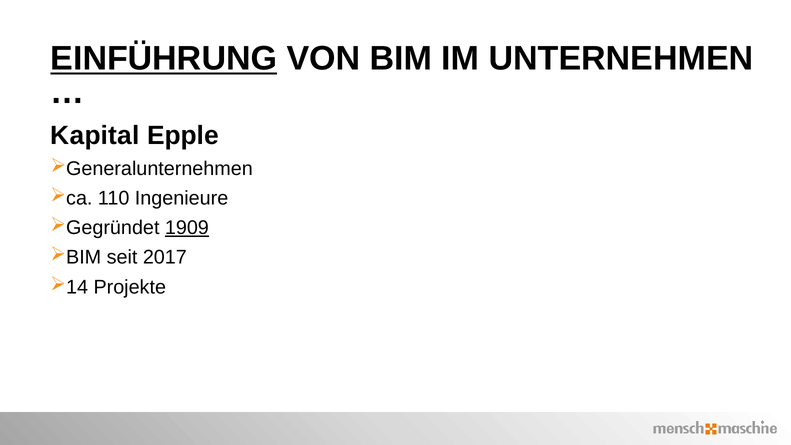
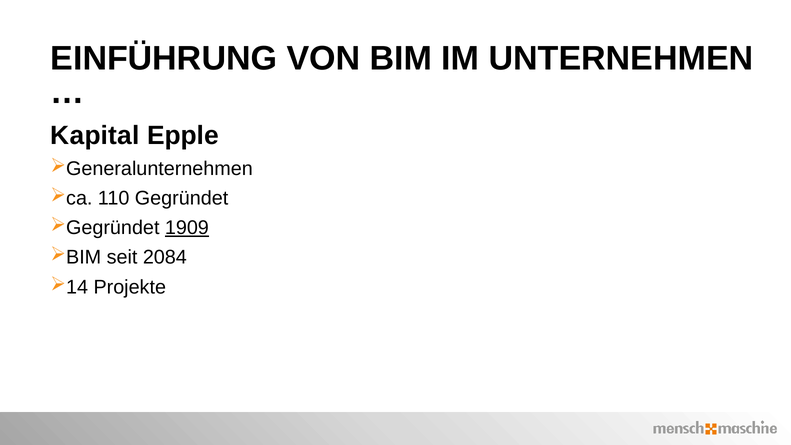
EINFÜHRUNG underline: present -> none
Ingenieure: Ingenieure -> Gegründet
2017: 2017 -> 2084
